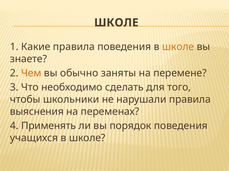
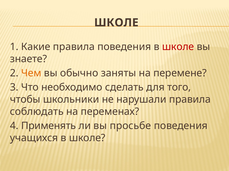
школе at (178, 47) colour: orange -> red
выяснения: выяснения -> соблюдать
порядок: порядок -> просьбе
